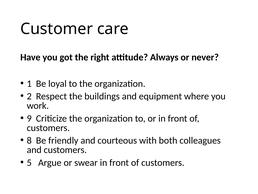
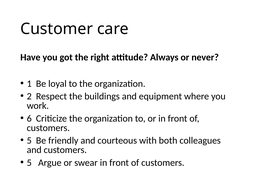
9: 9 -> 6
8 at (29, 140): 8 -> 5
